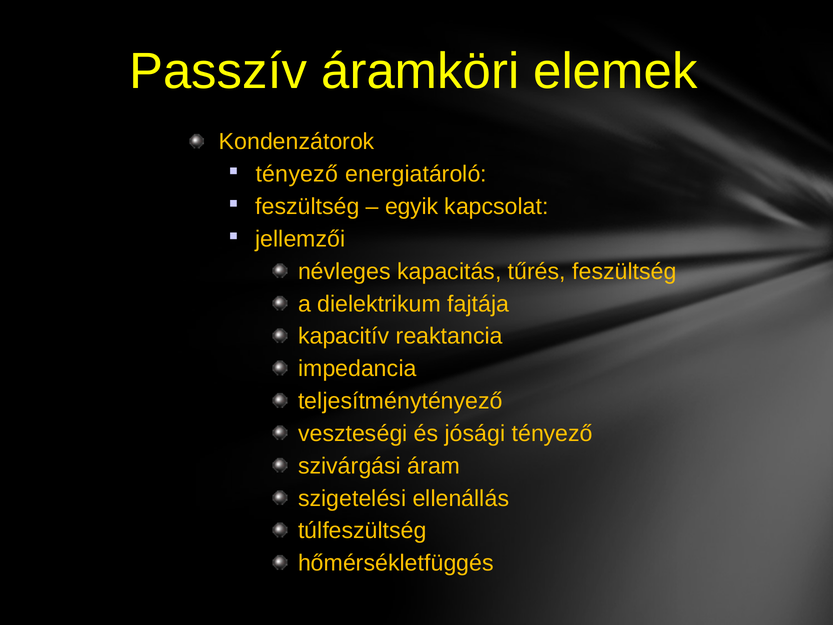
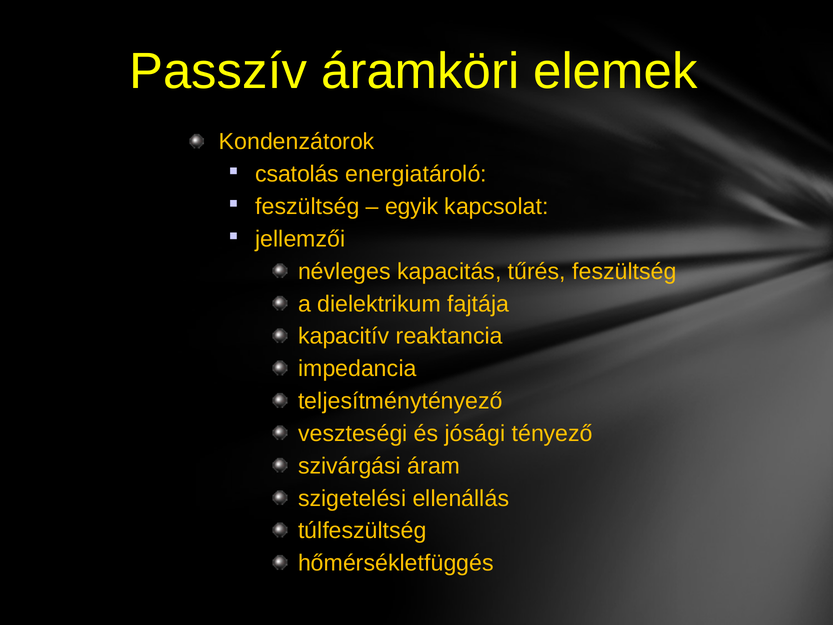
tényező at (297, 174): tényező -> csatolás
